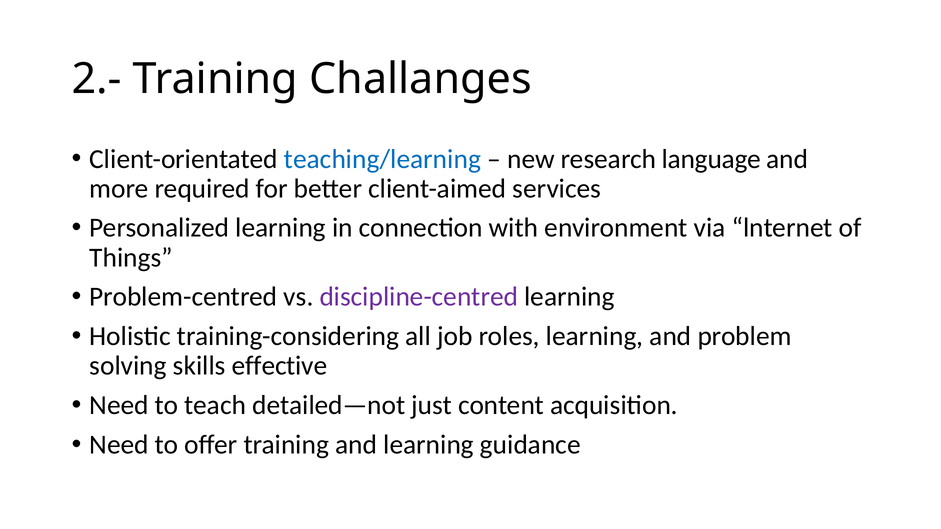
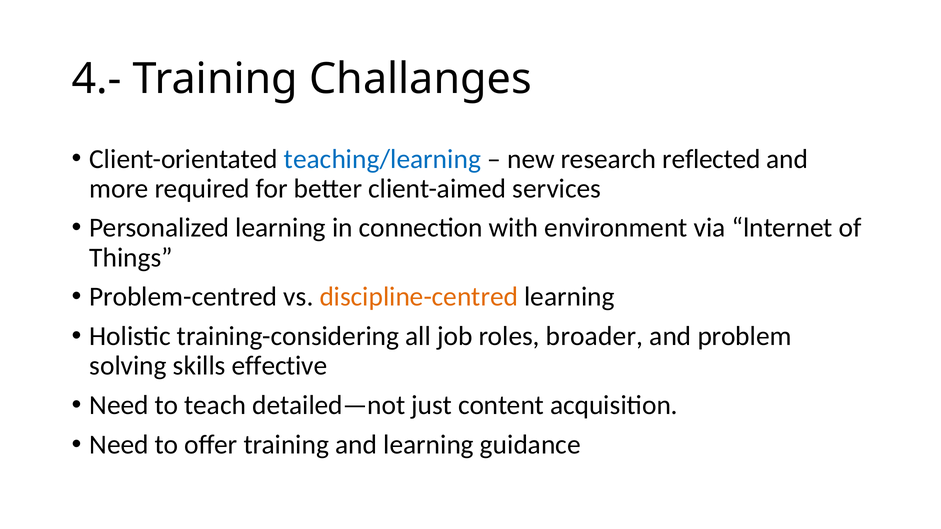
2.-: 2.- -> 4.-
language: language -> reflected
discipline-centred colour: purple -> orange
roles learning: learning -> broader
